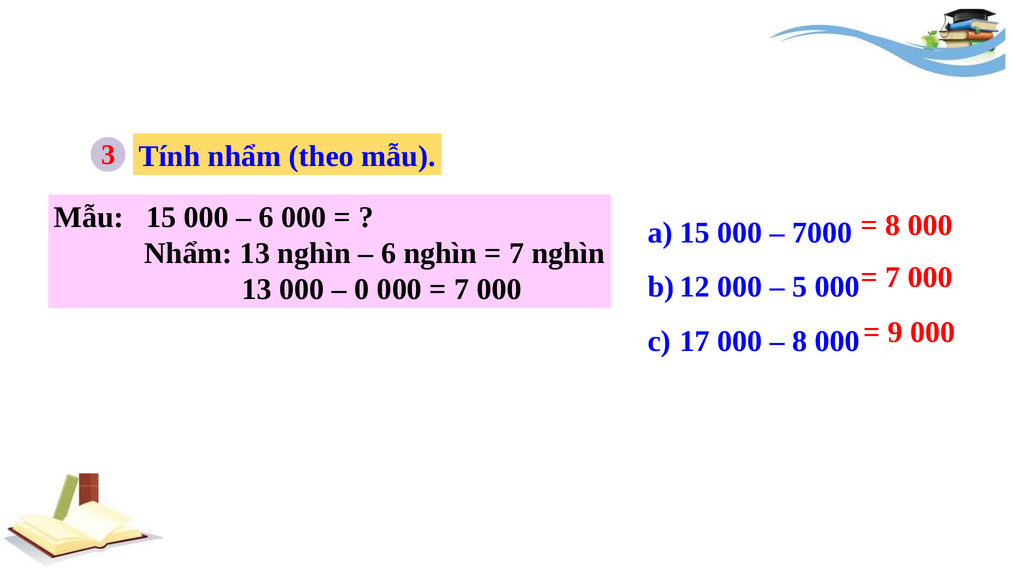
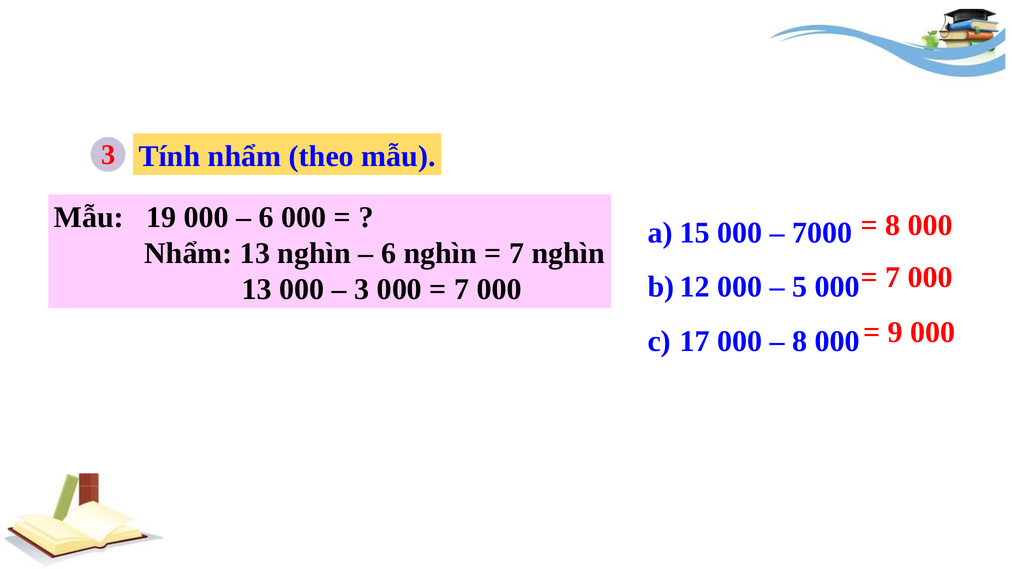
15: 15 -> 19
0 at (362, 289): 0 -> 3
